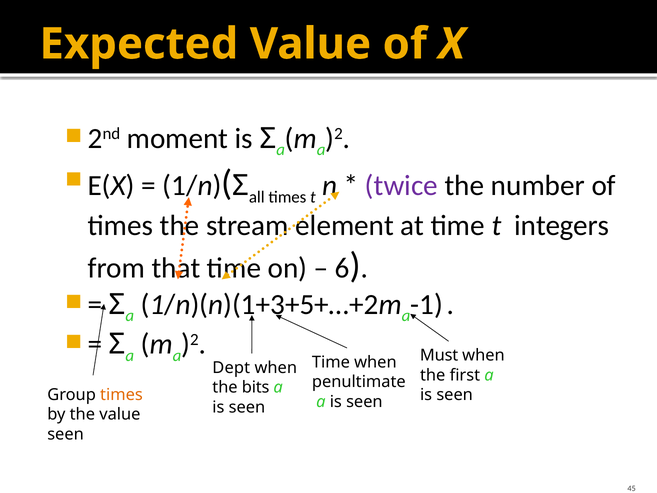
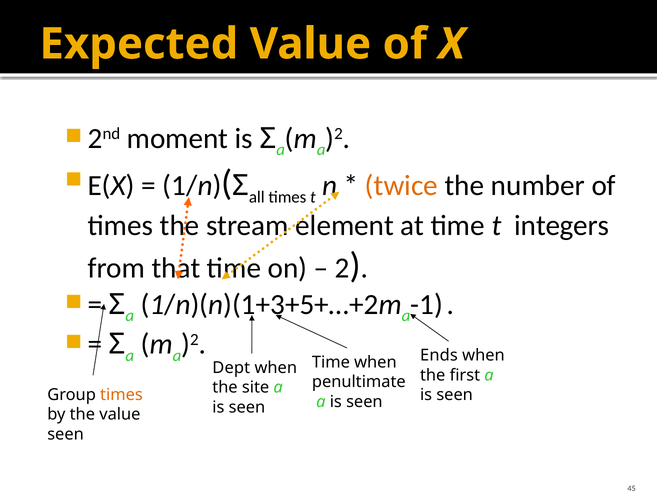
twice colour: purple -> orange
6: 6 -> 2
Must: Must -> Ends
bits: bits -> site
